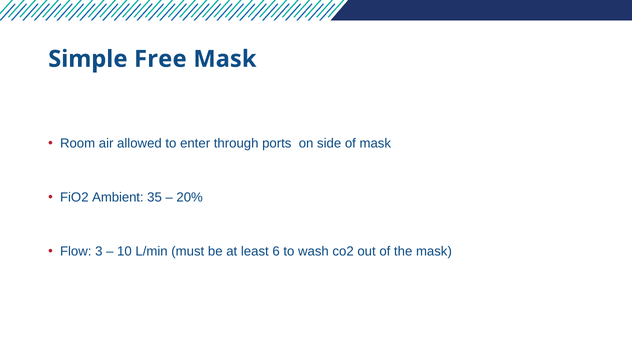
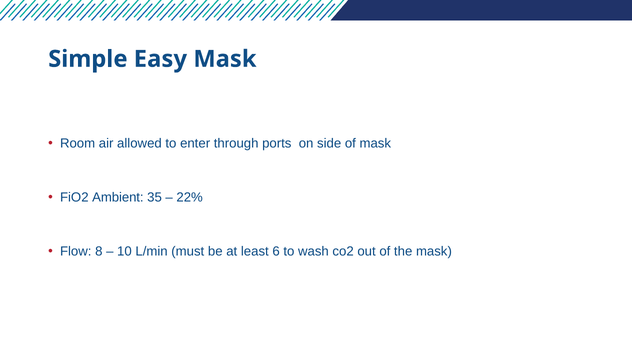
Free: Free -> Easy
20%: 20% -> 22%
3: 3 -> 8
